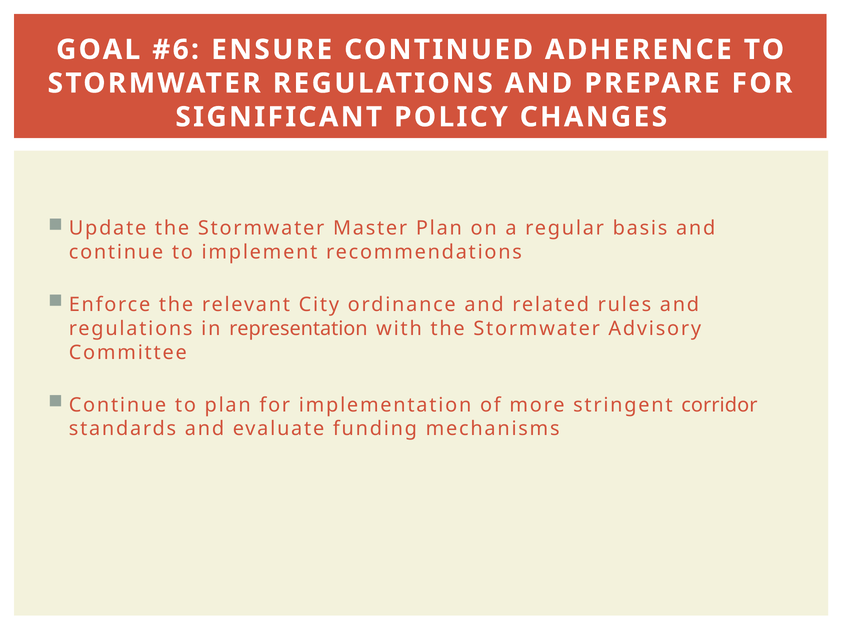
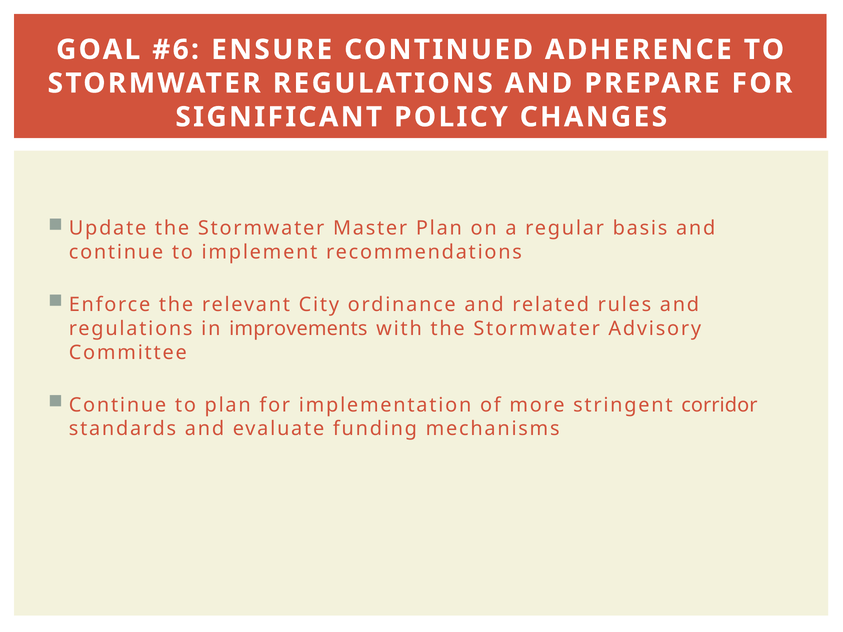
representation: representation -> improvements
